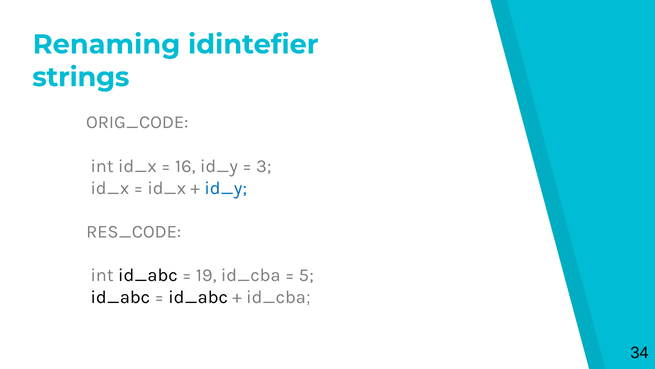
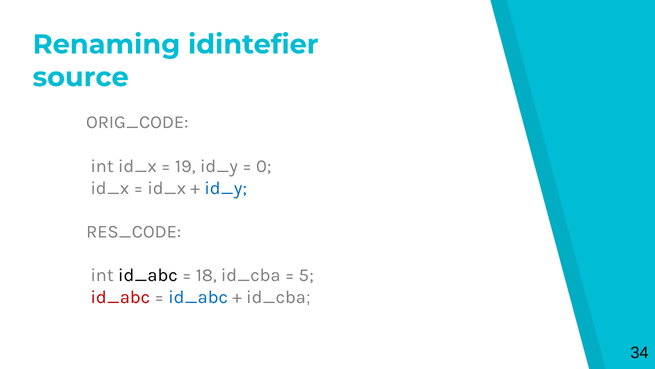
strings: strings -> source
16: 16 -> 19
3: 3 -> 0
19: 19 -> 18
id_abc at (120, 297) colour: black -> red
id_abc at (198, 297) colour: black -> blue
